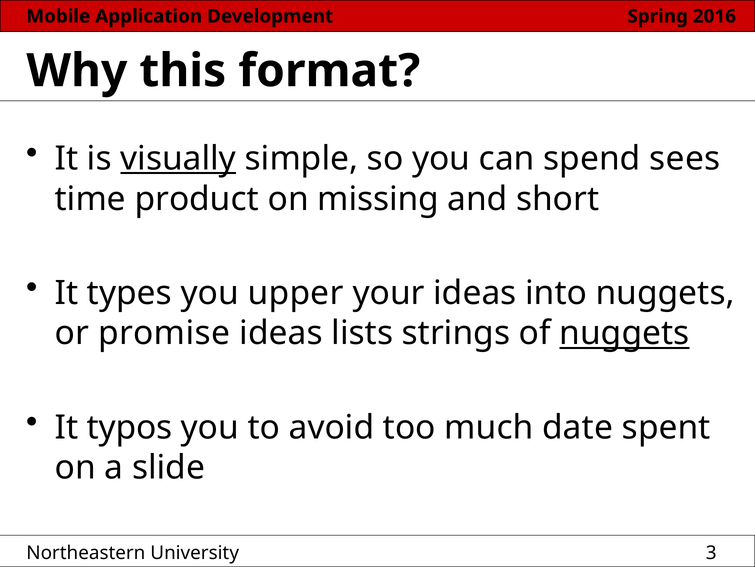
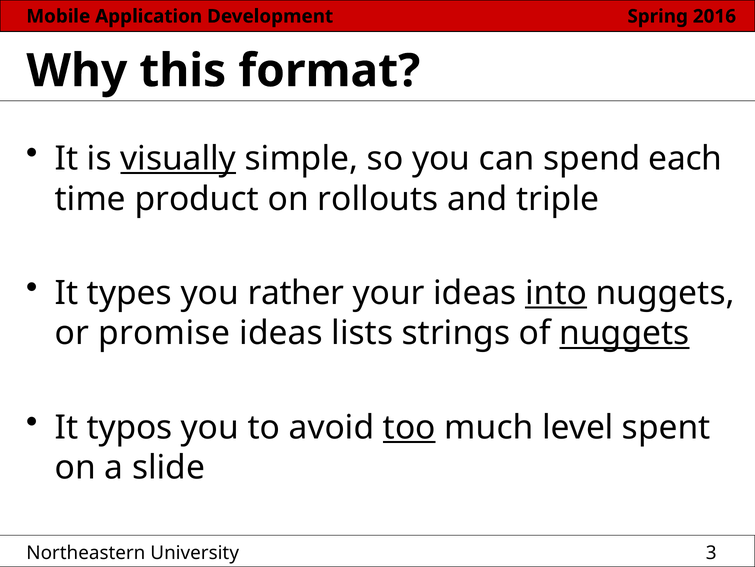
sees: sees -> each
missing: missing -> rollouts
short: short -> triple
upper: upper -> rather
into underline: none -> present
too underline: none -> present
date: date -> level
